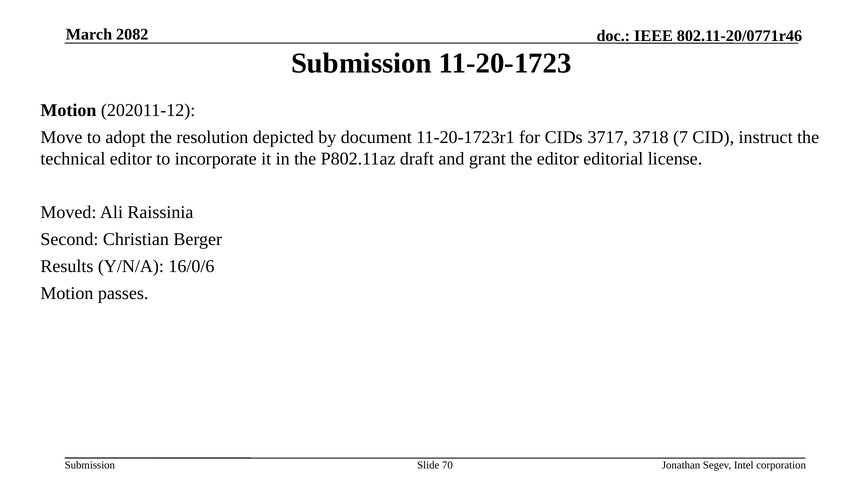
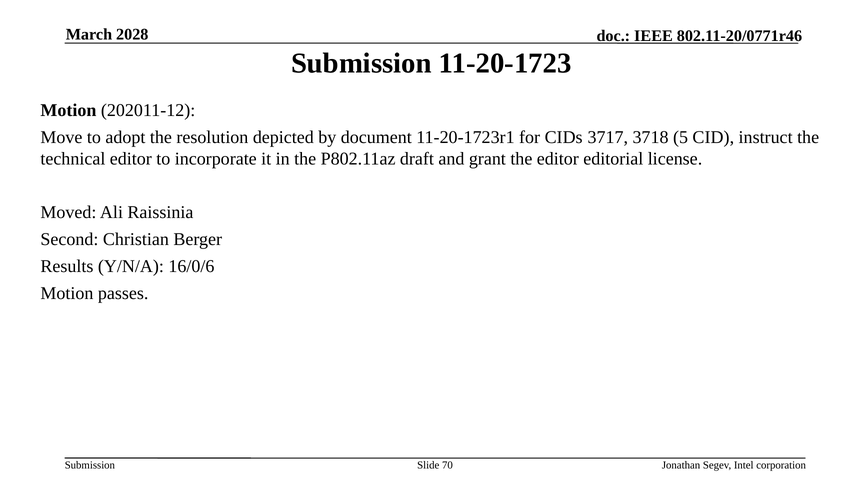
2082: 2082 -> 2028
7: 7 -> 5
